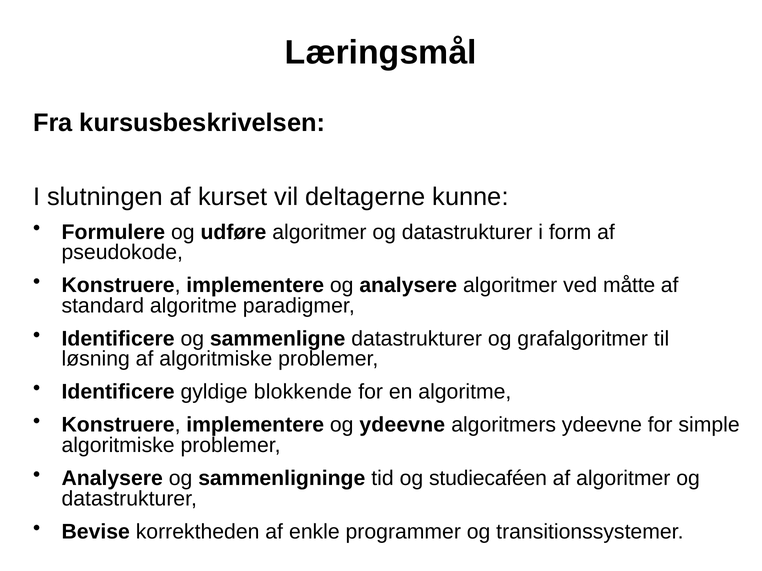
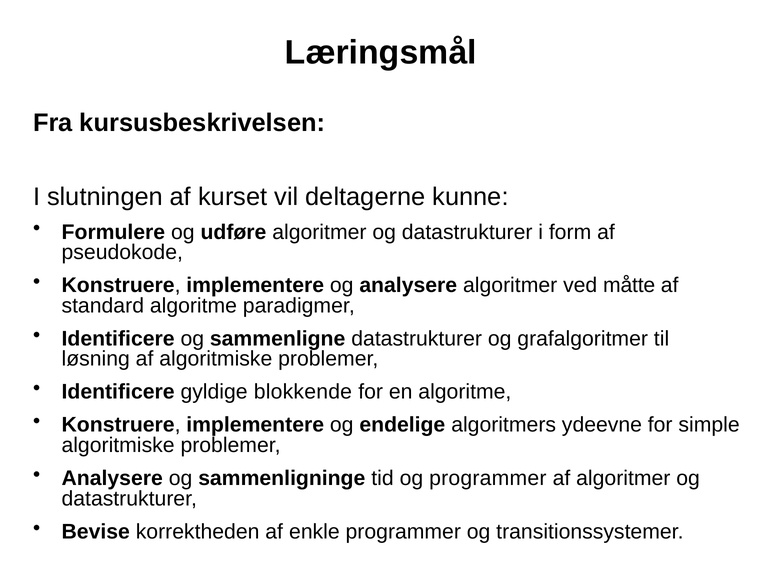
og ydeevne: ydeevne -> endelige
og studiecaféen: studiecaféen -> programmer
